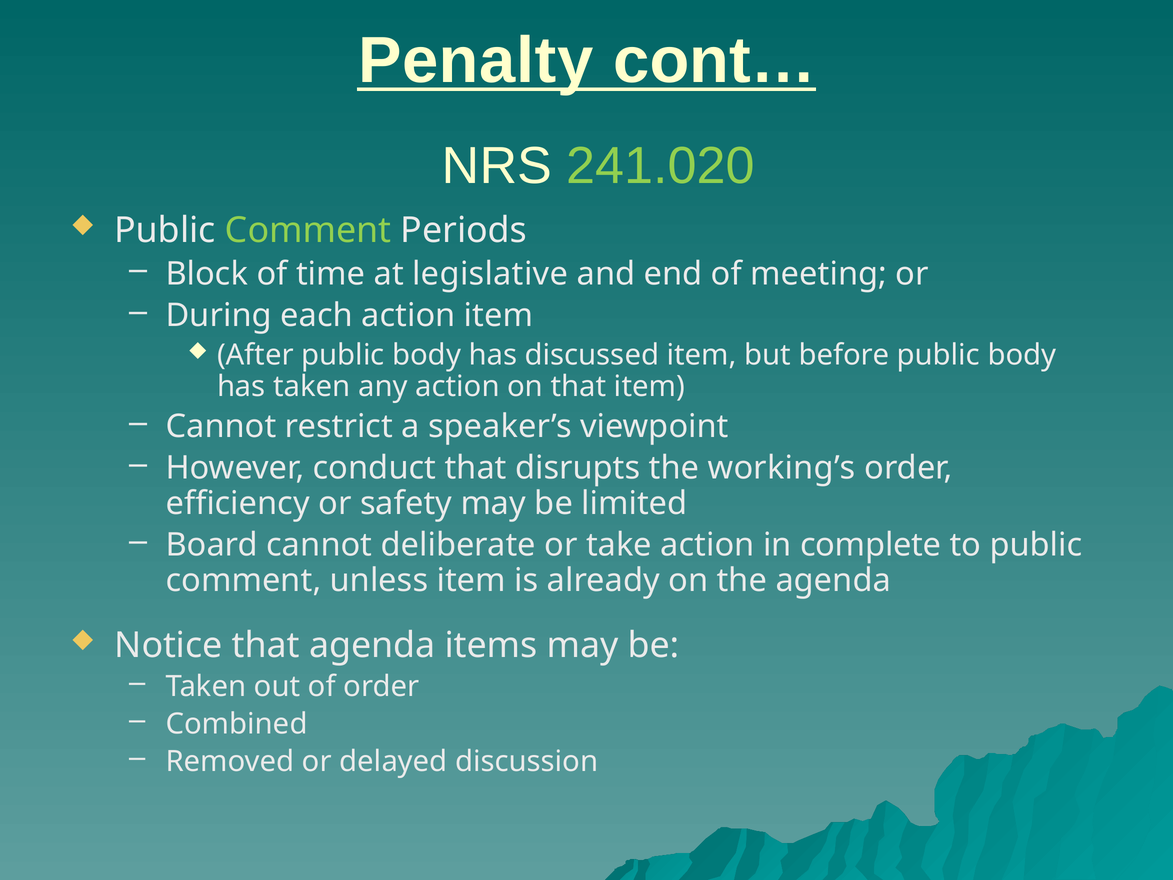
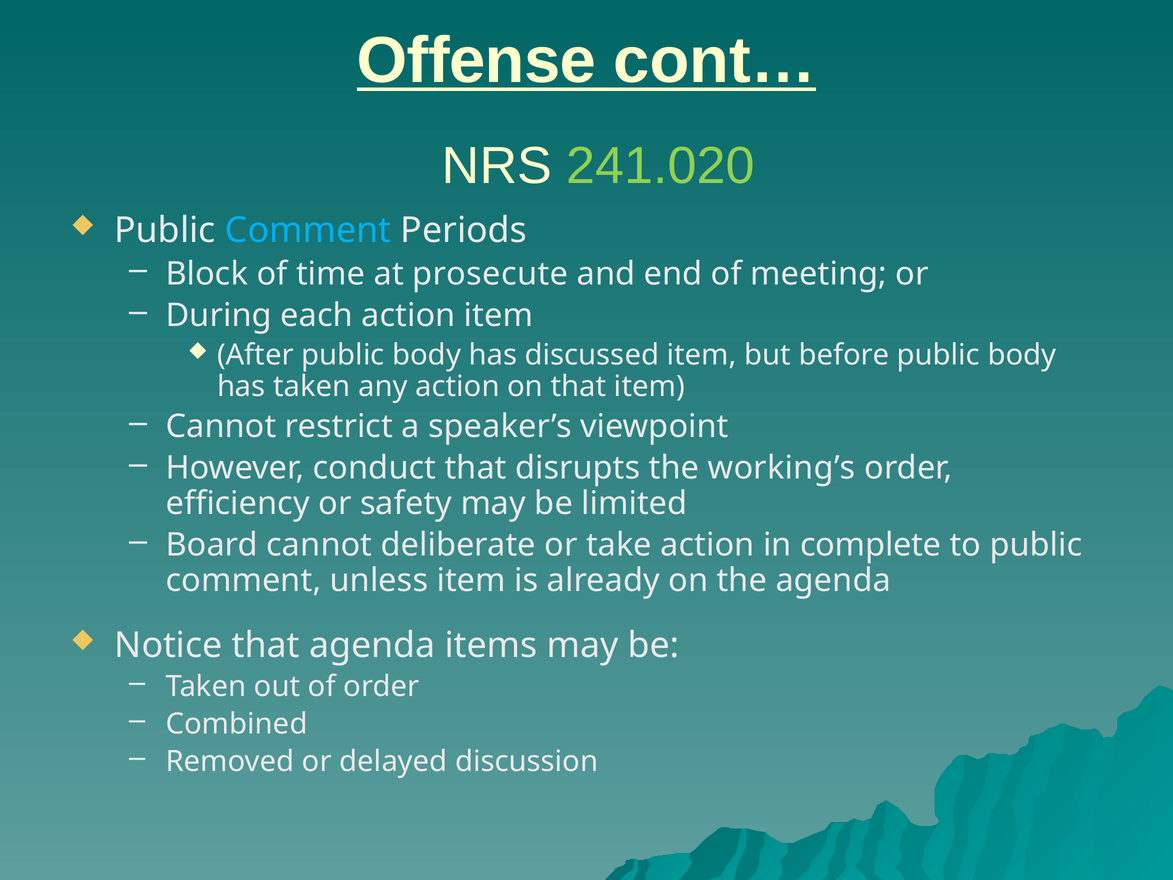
Penalty: Penalty -> Offense
Comment at (308, 230) colour: light green -> light blue
legislative: legislative -> prosecute
